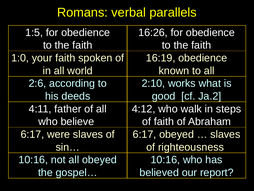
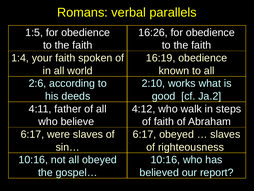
1:0: 1:0 -> 1:4
